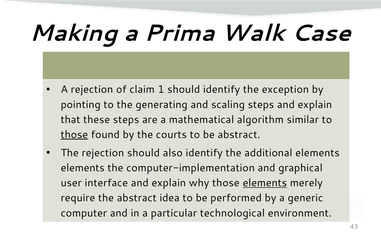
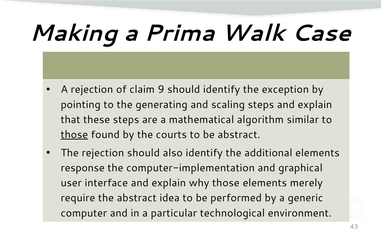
1: 1 -> 9
elements at (83, 168): elements -> response
elements at (265, 183) underline: present -> none
